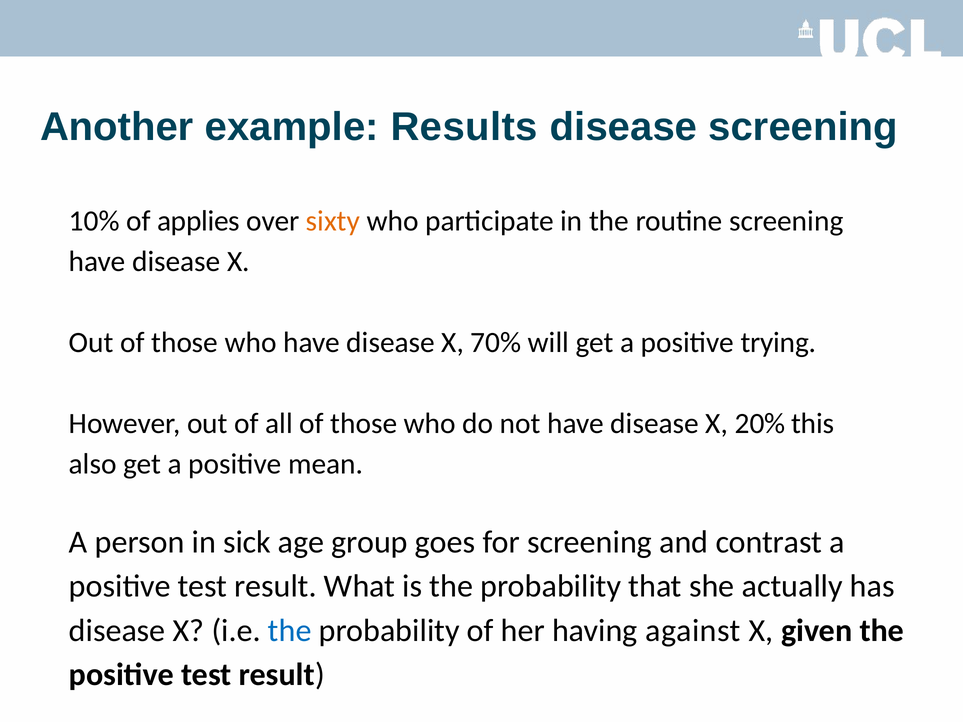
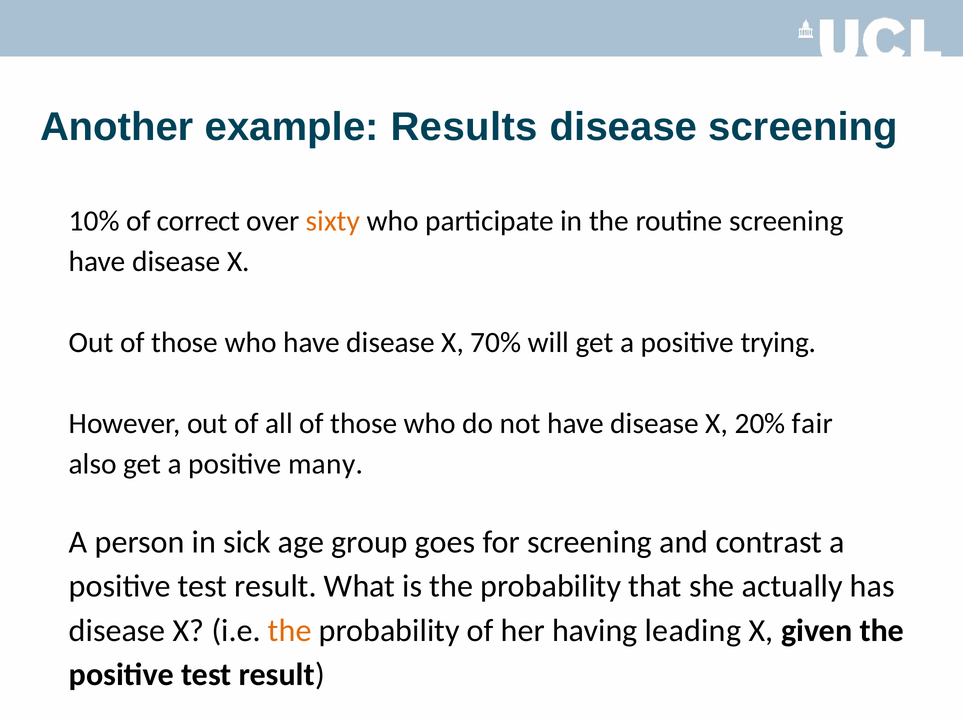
applies: applies -> correct
this: this -> fair
mean: mean -> many
the at (290, 631) colour: blue -> orange
against: against -> leading
